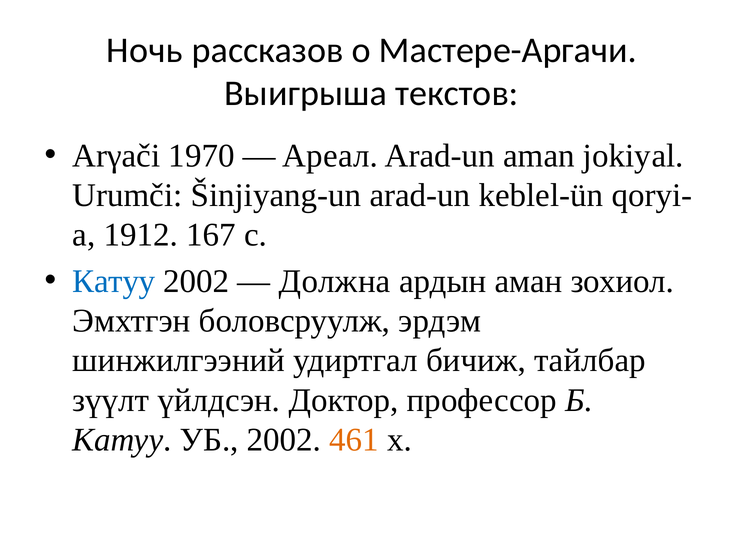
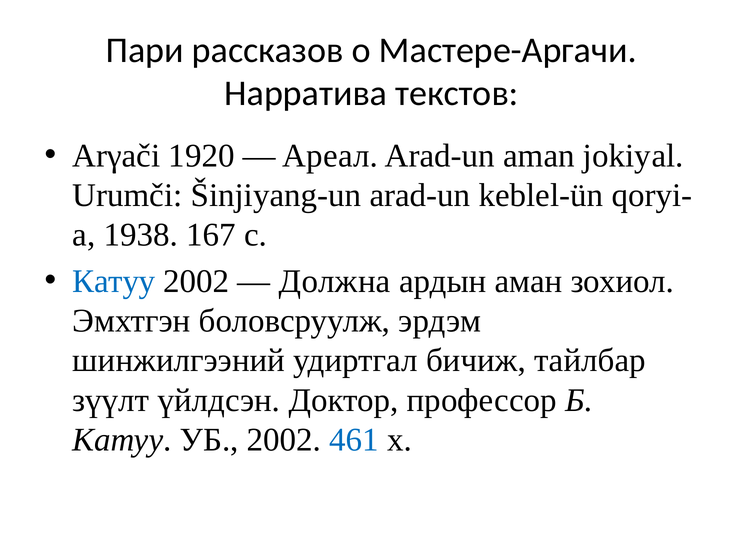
Ночь: Ночь -> Пари
Выигрыша: Выигрыша -> Нарратива
1970: 1970 -> 1920
1912: 1912 -> 1938
461 colour: orange -> blue
